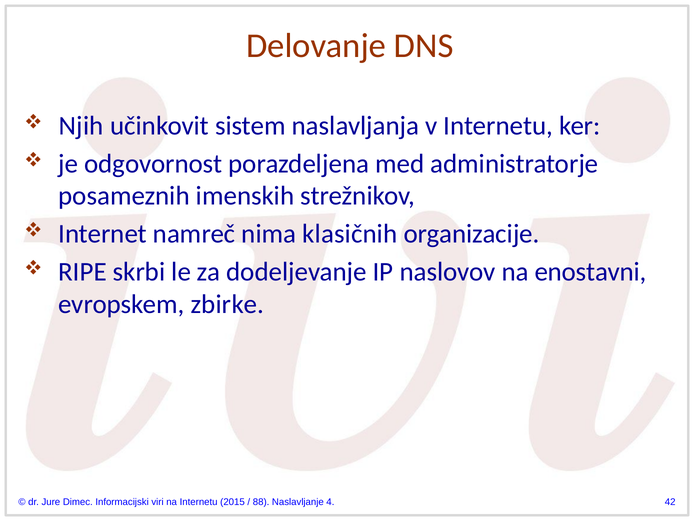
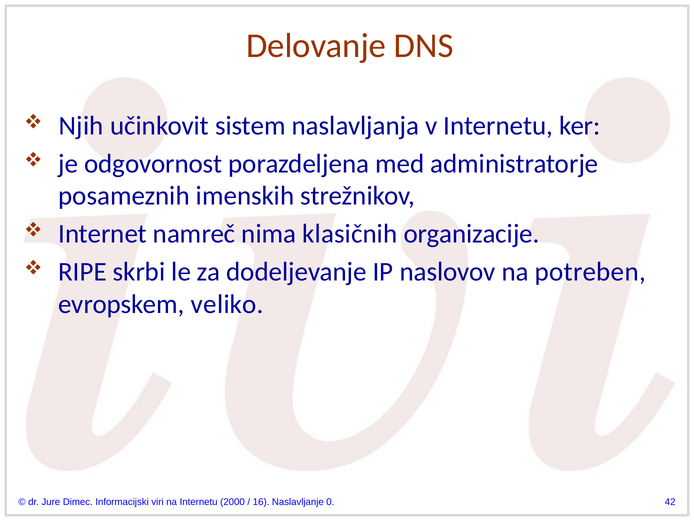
enostavni: enostavni -> potreben
zbirke: zbirke -> veliko
2015: 2015 -> 2000
88: 88 -> 16
4: 4 -> 0
